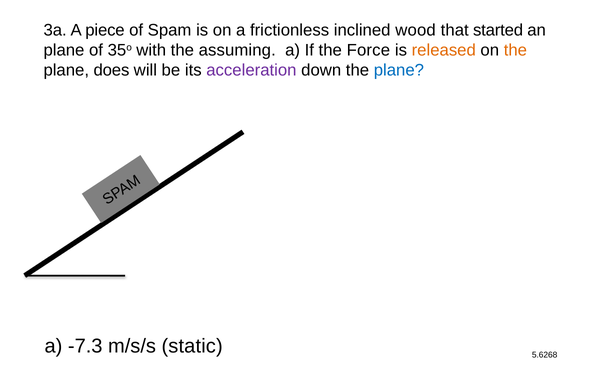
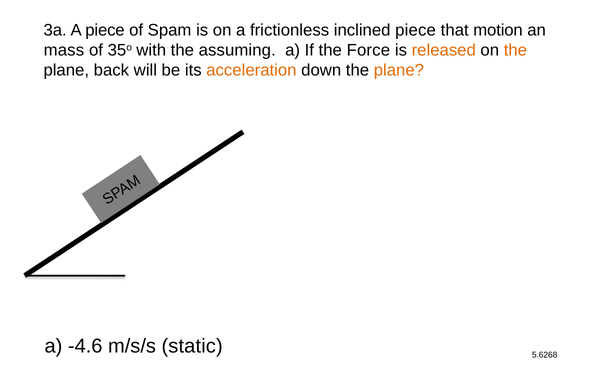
inclined wood: wood -> piece
started: started -> motion
plane at (64, 50): plane -> mass
does: does -> back
acceleration colour: purple -> orange
plane at (399, 70) colour: blue -> orange
-7.3: -7.3 -> -4.6
